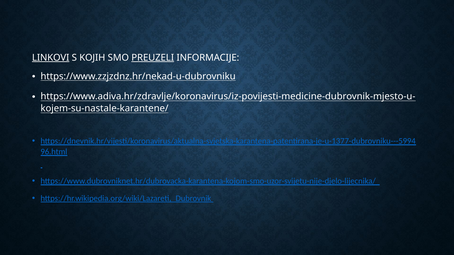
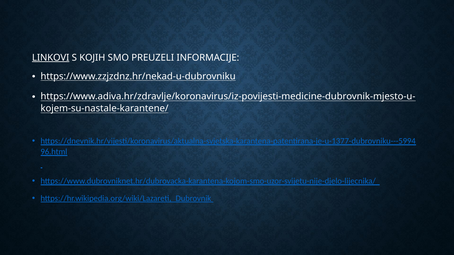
PREUZELI underline: present -> none
